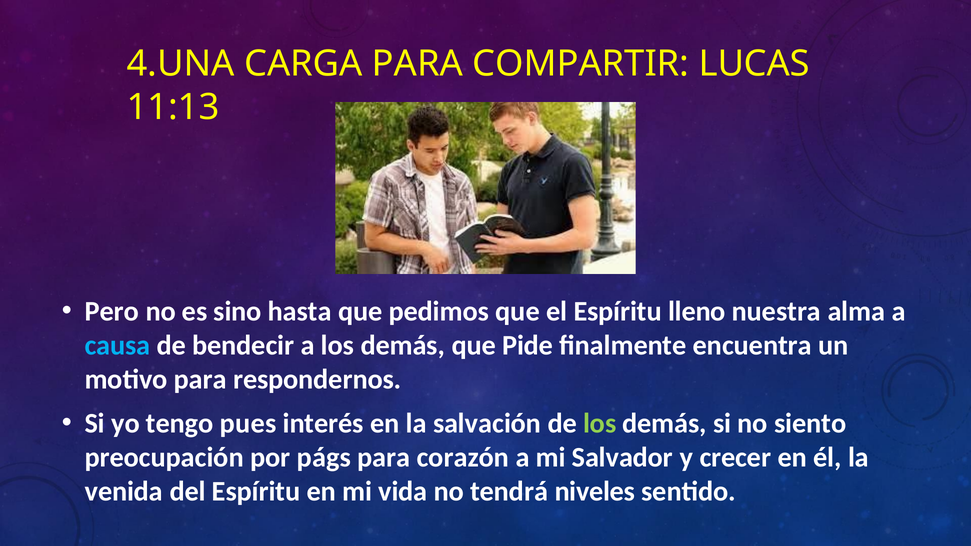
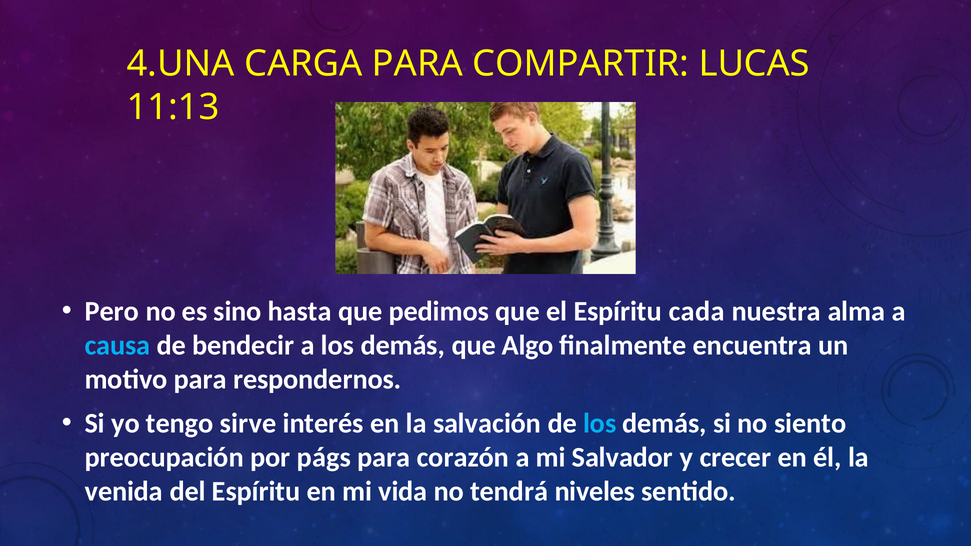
lleno: lleno -> cada
Pide: Pide -> Algo
pues: pues -> sirve
los at (600, 424) colour: light green -> light blue
